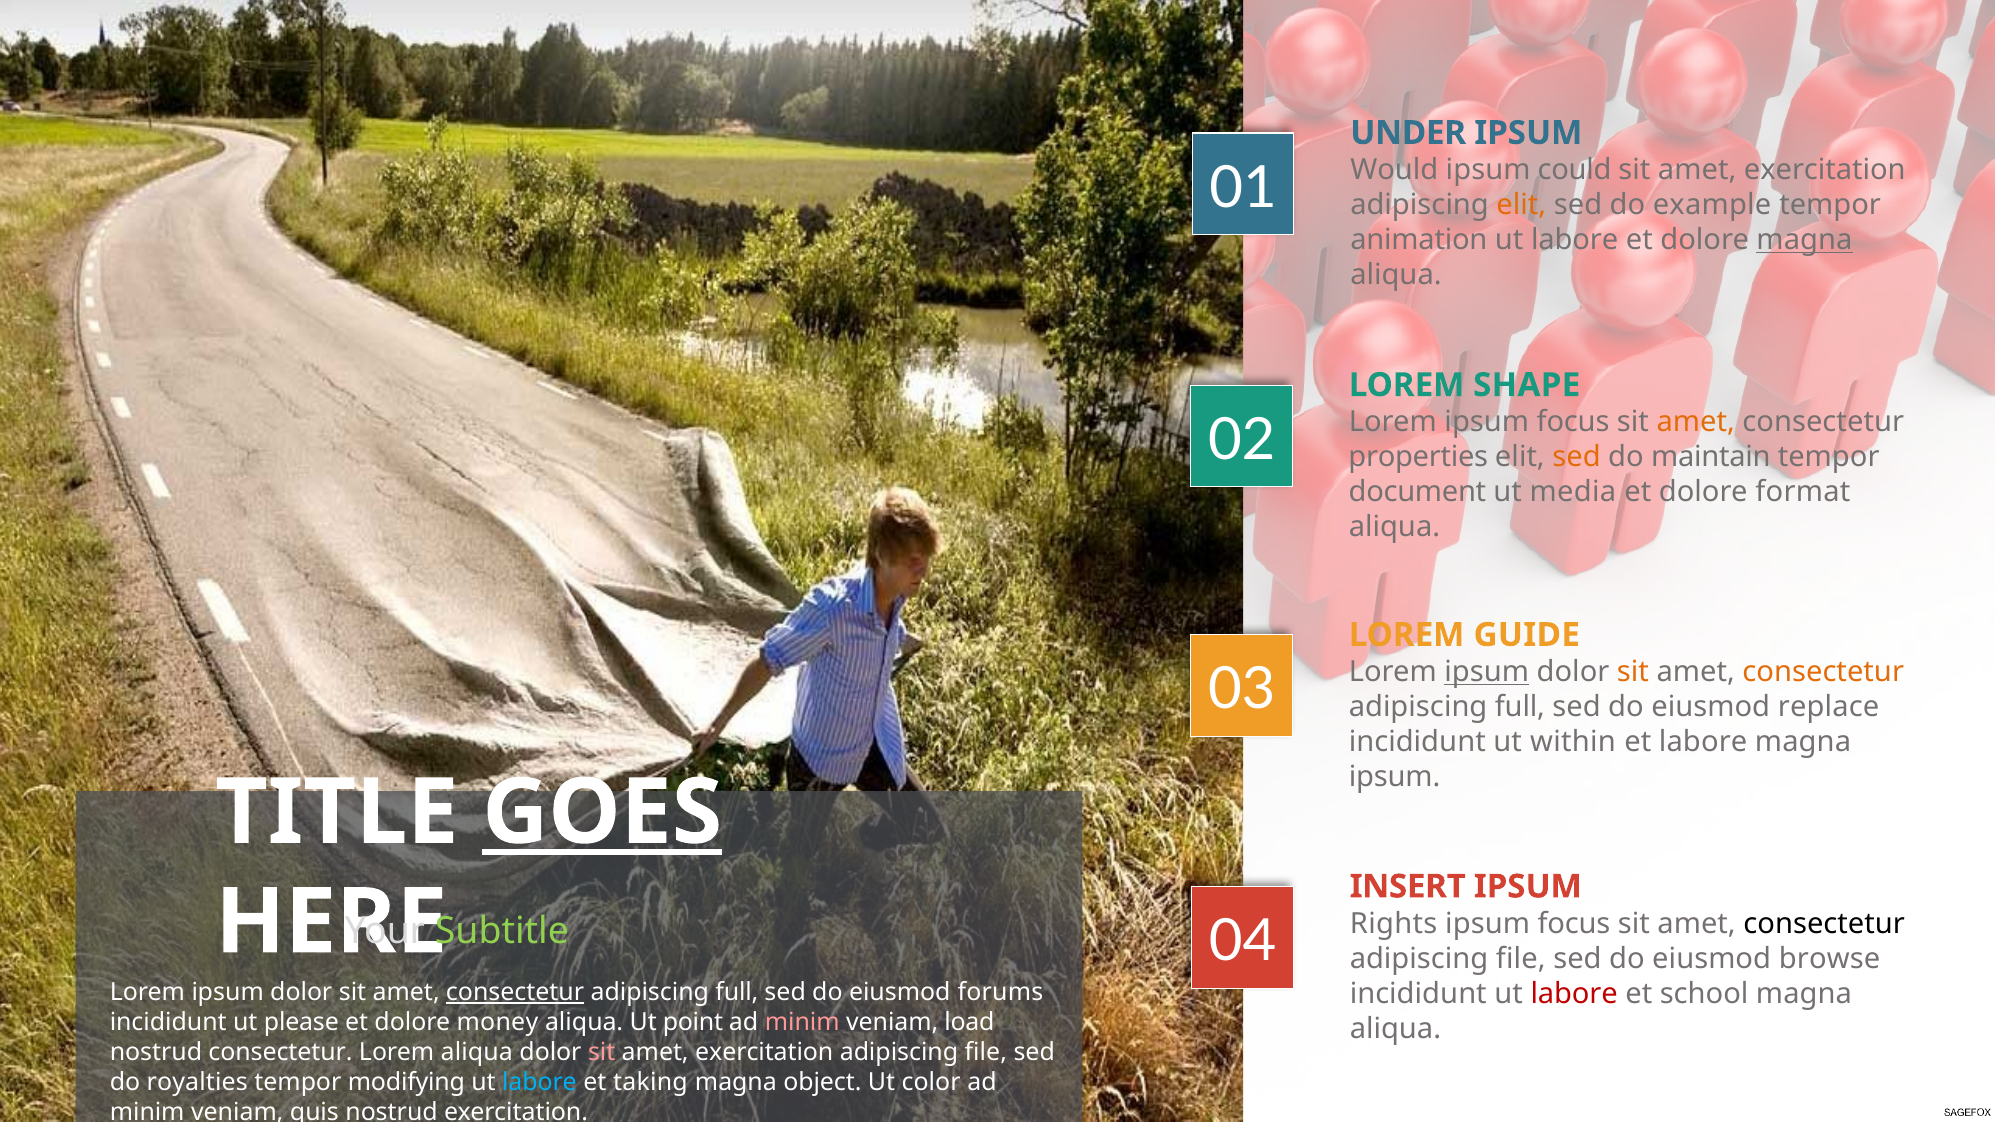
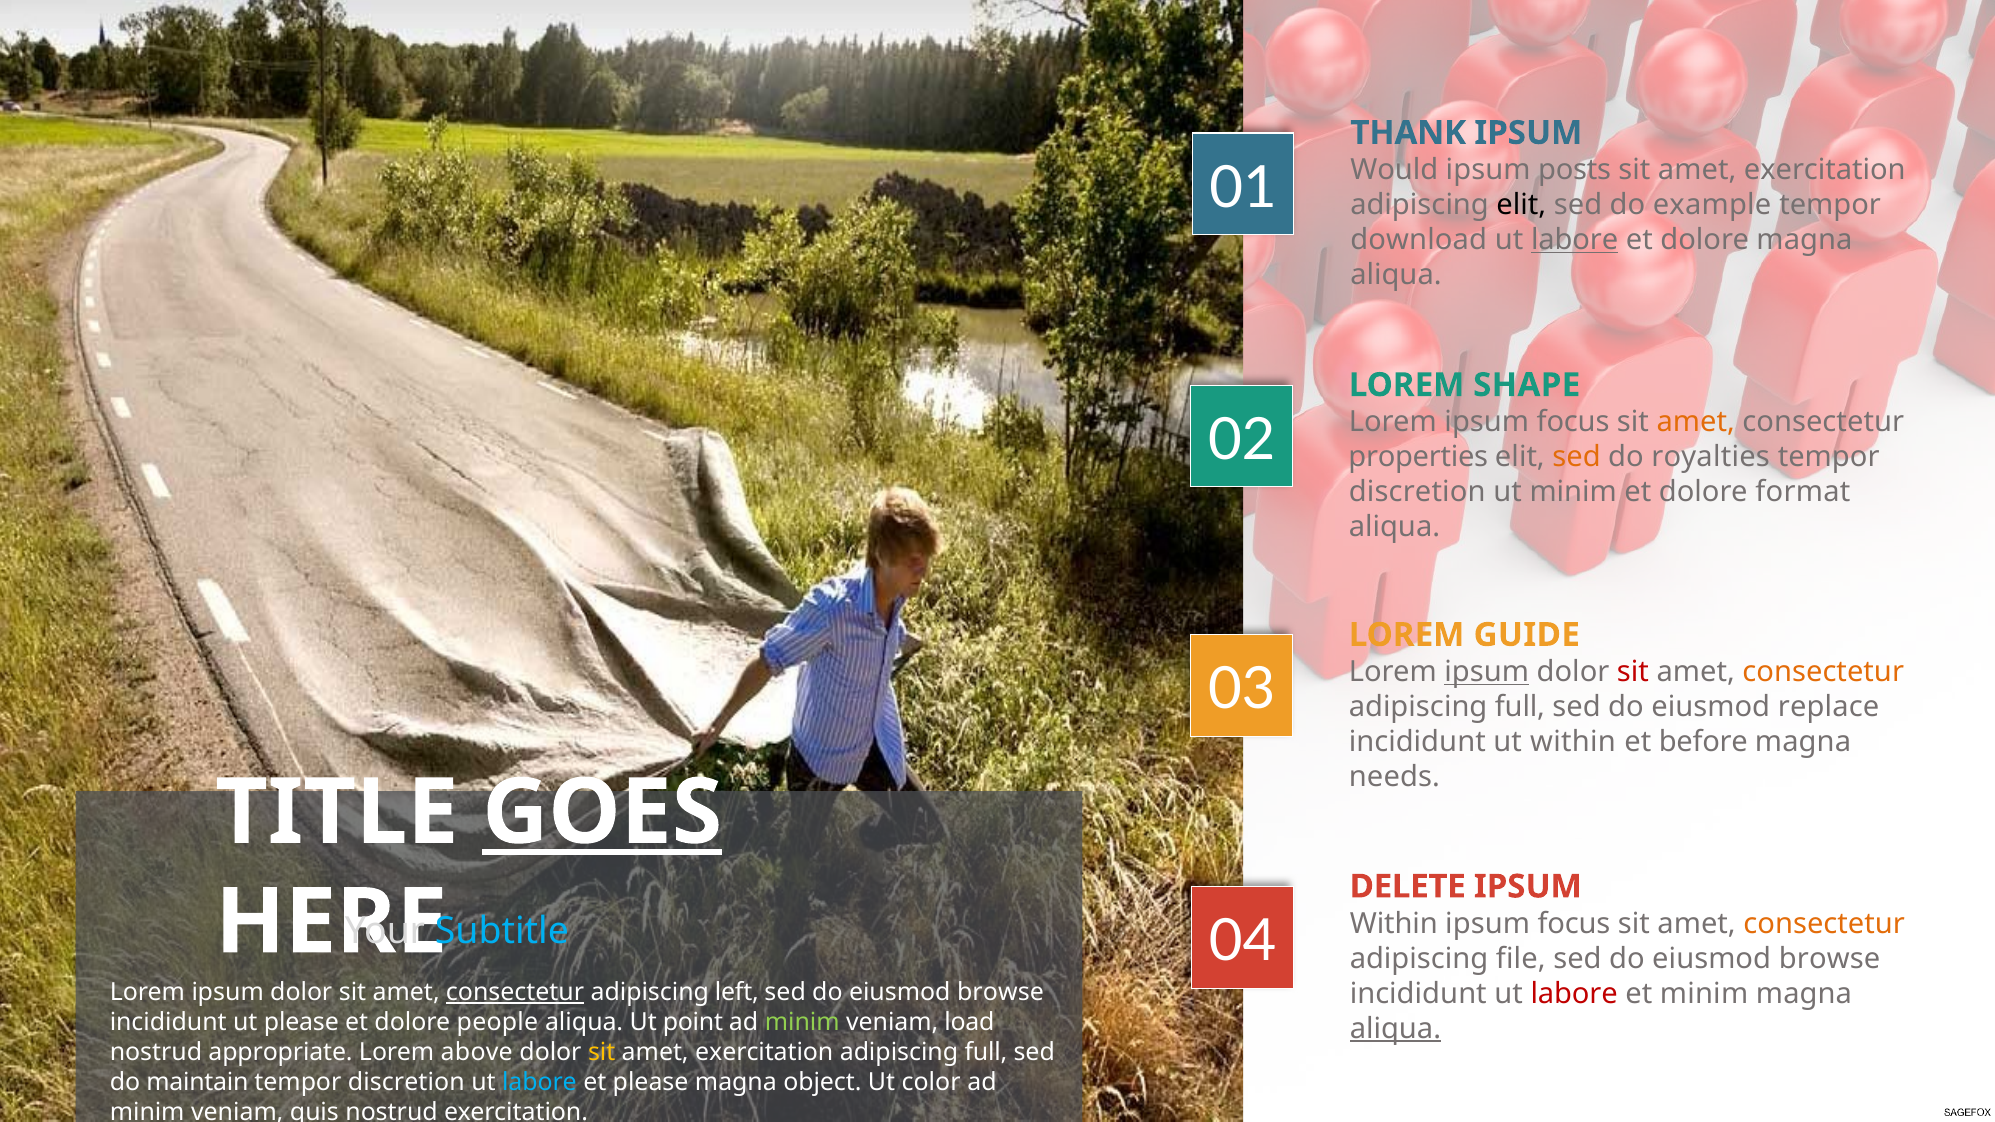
UNDER: UNDER -> THANK
could: could -> posts
elit at (1521, 205) colour: orange -> black
animation: animation -> download
labore at (1575, 240) underline: none -> present
magna at (1804, 240) underline: present -> none
maintain: maintain -> royalties
document at (1417, 492): document -> discretion
ut media: media -> minim
sit at (1633, 672) colour: orange -> red
et labore: labore -> before
ipsum at (1395, 777): ipsum -> needs
INSERT: INSERT -> DELETE
Rights at (1394, 924): Rights -> Within
consectetur at (1824, 924) colour: black -> orange
Subtitle colour: light green -> light blue
full at (737, 992): full -> left
forums at (1000, 992): forums -> browse
et school: school -> minim
money: money -> people
minim at (802, 1022) colour: pink -> light green
aliqua at (1395, 1029) underline: none -> present
nostrud consectetur: consectetur -> appropriate
Lorem aliqua: aliqua -> above
sit at (602, 1052) colour: pink -> yellow
file at (986, 1052): file -> full
royalties: royalties -> maintain
modifying at (406, 1082): modifying -> discretion
et taking: taking -> please
